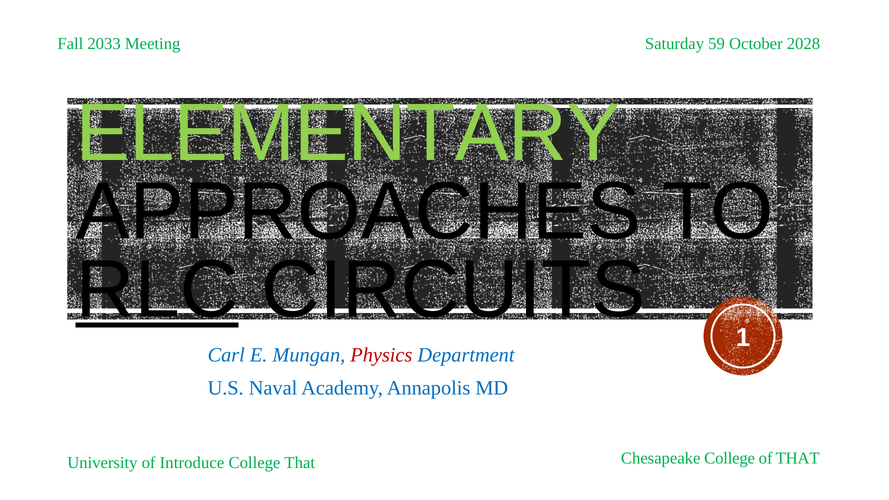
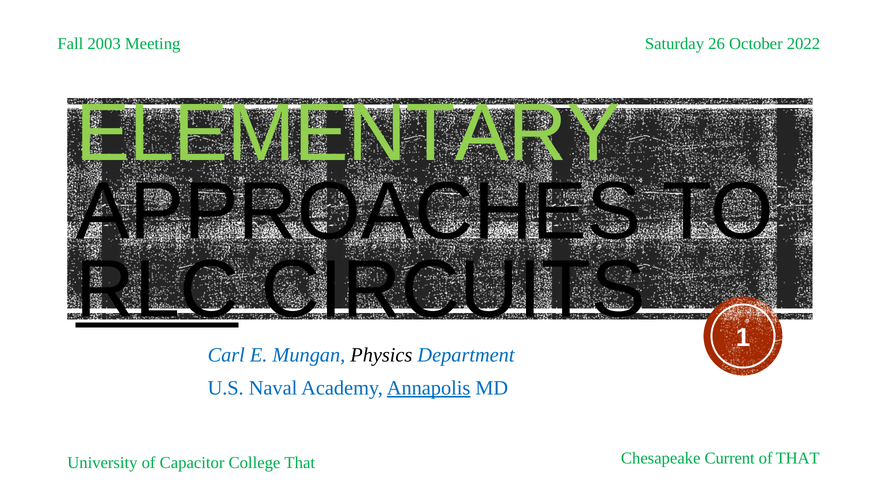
2033: 2033 -> 2003
59: 59 -> 26
2028: 2028 -> 2022
Physics colour: red -> black
Annapolis underline: none -> present
Introduce: Introduce -> Capacitor
Chesapeake College: College -> Current
